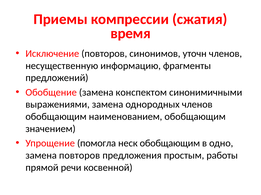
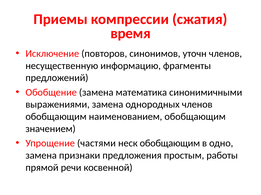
конспектом: конспектом -> математика
помогла: помогла -> частями
замена повторов: повторов -> признаки
